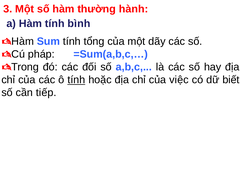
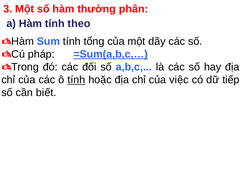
hành: hành -> phân
bình: bình -> theo
=Sum(a,b,c,… underline: none -> present
biết: biết -> tiếp
tiếp: tiếp -> biết
